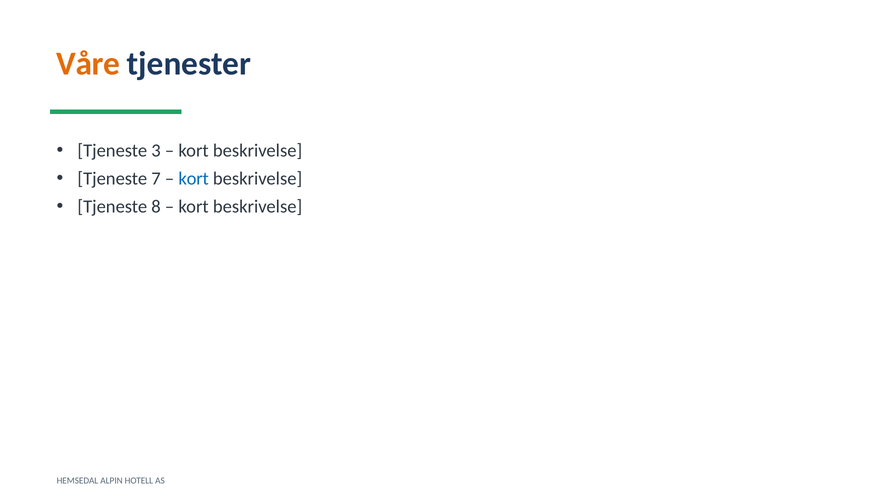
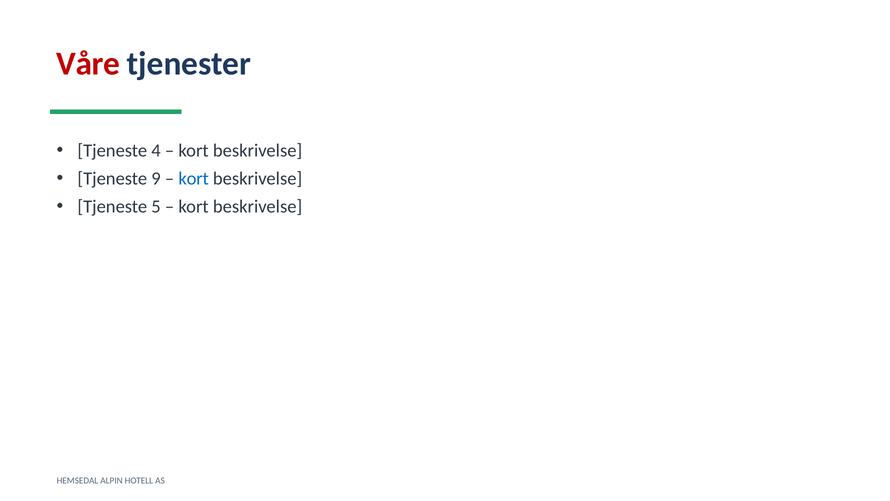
Våre colour: orange -> red
3: 3 -> 4
7: 7 -> 9
8: 8 -> 5
